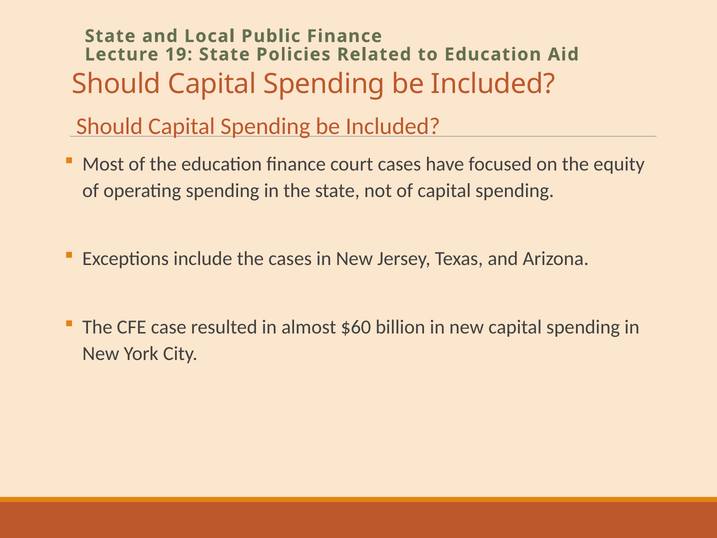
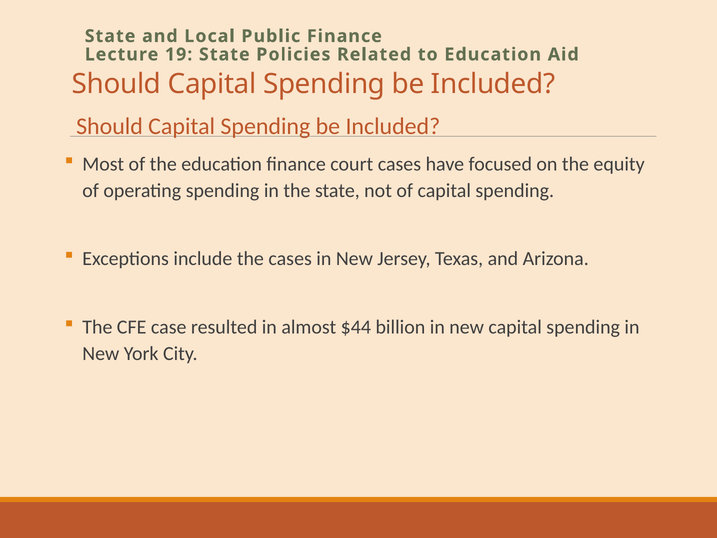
$60: $60 -> $44
